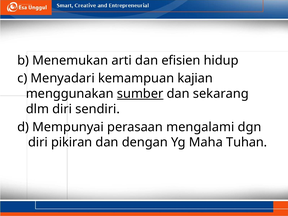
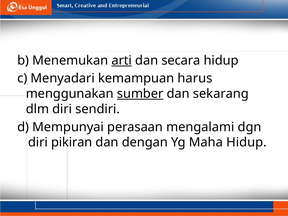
arti underline: none -> present
efisien: efisien -> secara
kajian: kajian -> harus
Maha Tuhan: Tuhan -> Hidup
